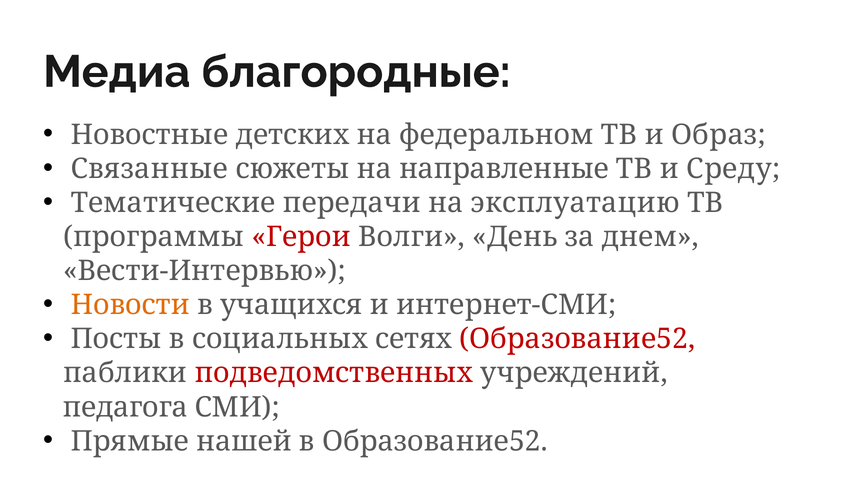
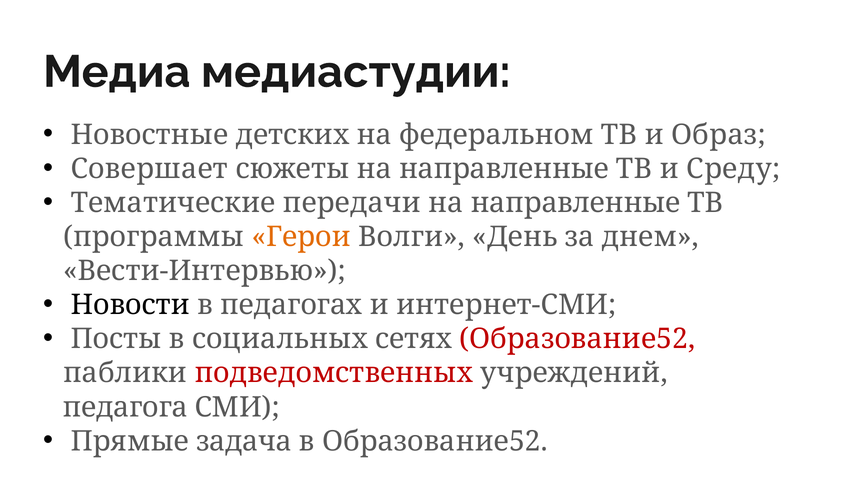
благородные: благородные -> медиастудии
Связанные: Связанные -> Совершает
передачи на эксплуатацию: эксплуатацию -> направленные
Герои colour: red -> orange
Новости colour: orange -> black
учащихся: учащихся -> педагогах
нашей: нашей -> задача
